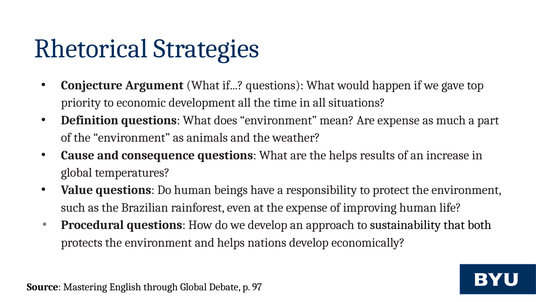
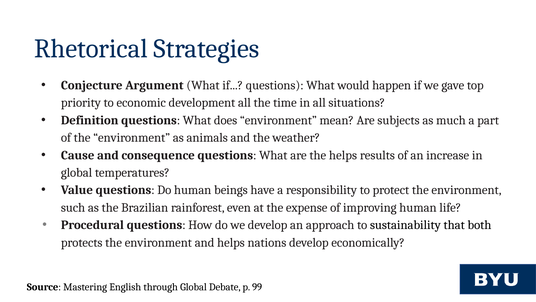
Are expense: expense -> subjects
97: 97 -> 99
